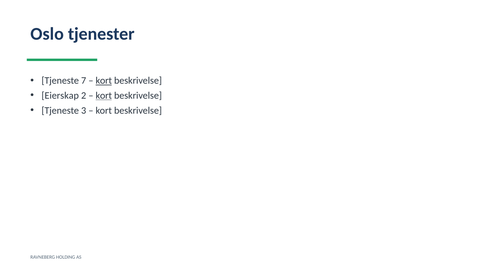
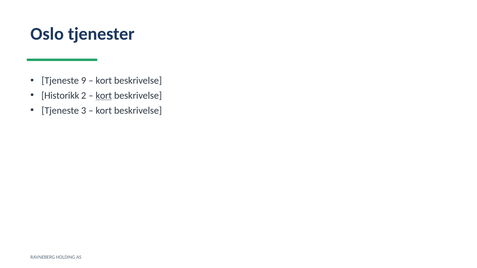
7: 7 -> 9
kort at (104, 81) underline: present -> none
Eierskap: Eierskap -> Historikk
